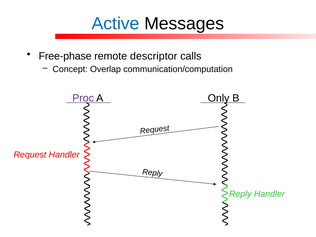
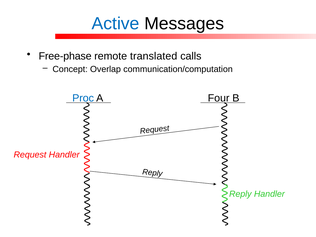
descriptor: descriptor -> translated
Proc colour: purple -> blue
Only: Only -> Four
